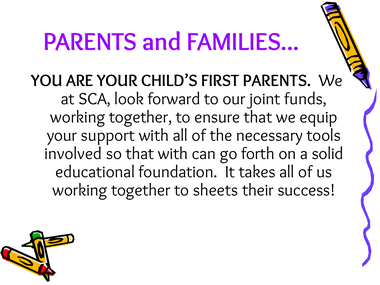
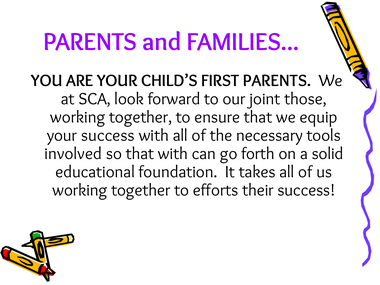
funds: funds -> those
your support: support -> success
sheets: sheets -> efforts
